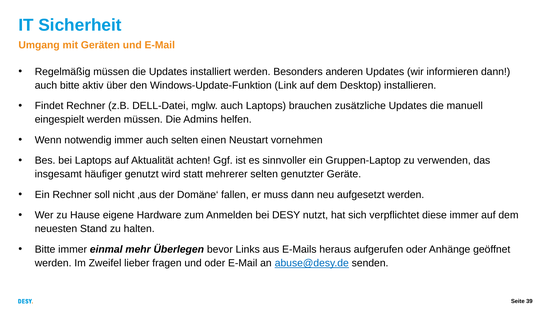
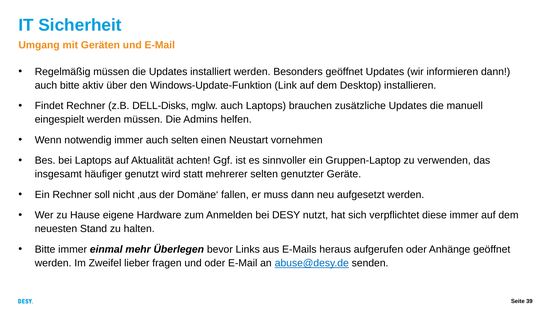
Besonders anderen: anderen -> geöffnet
DELL-Datei: DELL-Datei -> DELL-Disks
